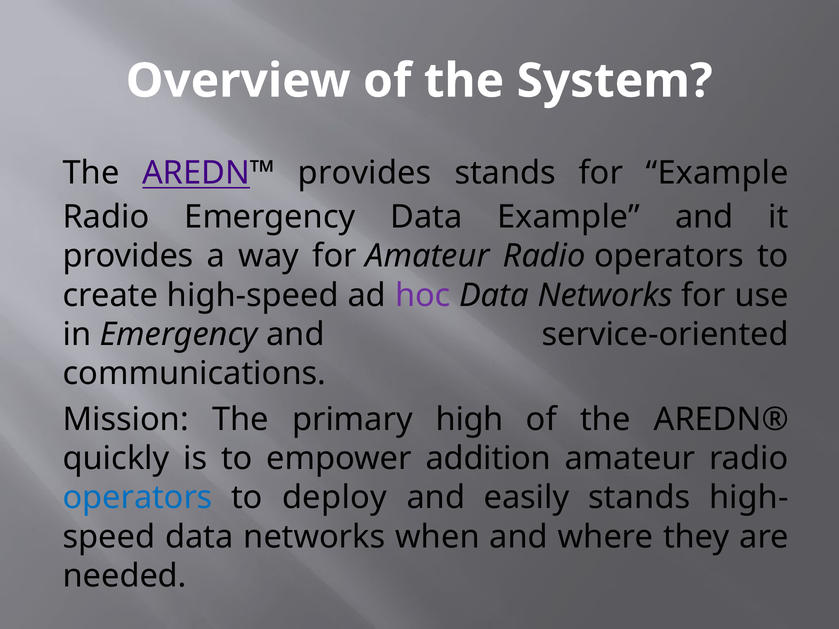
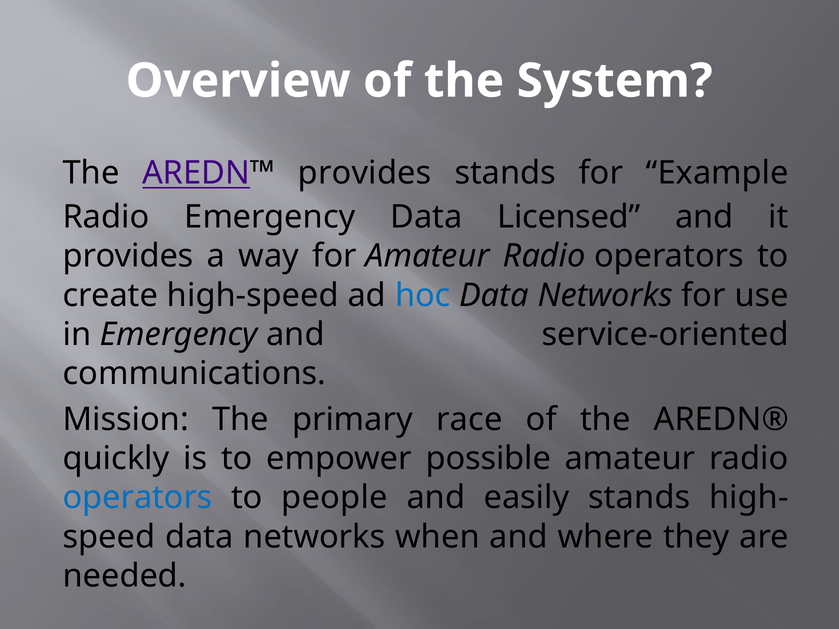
Data Example: Example -> Licensed
hoc colour: purple -> blue
high: high -> race
addition: addition -> possible
deploy: deploy -> people
